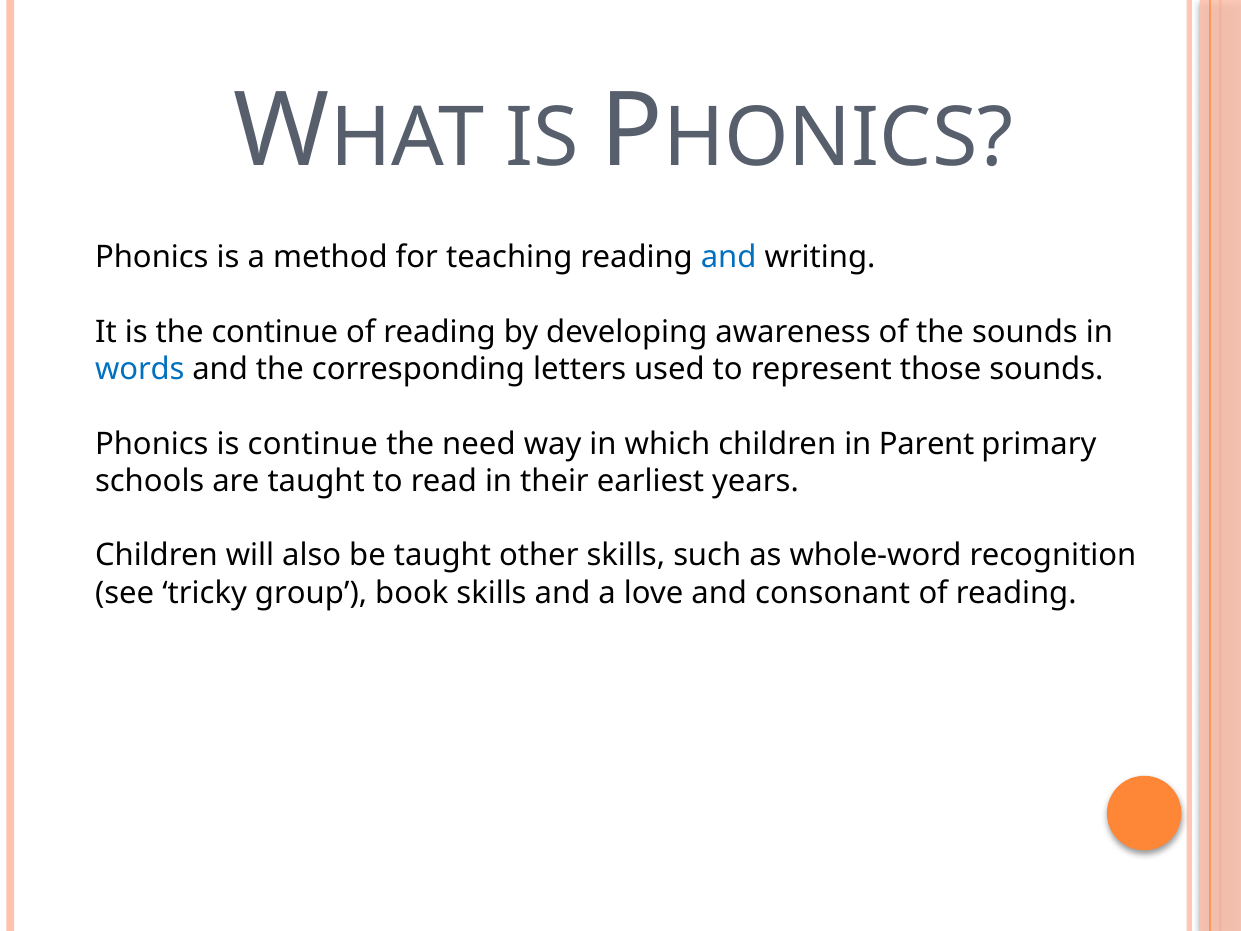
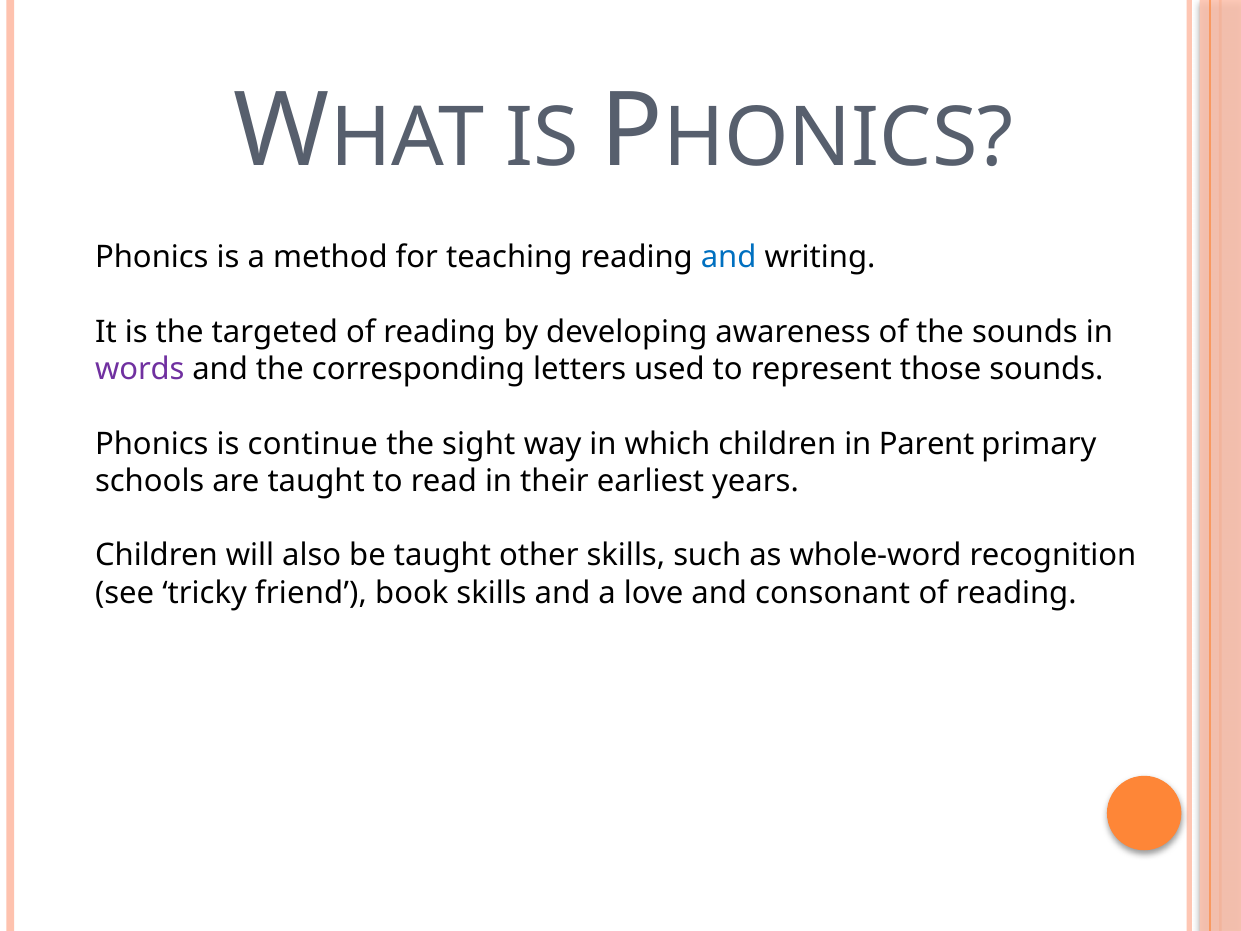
the continue: continue -> targeted
words colour: blue -> purple
need: need -> sight
group: group -> friend
